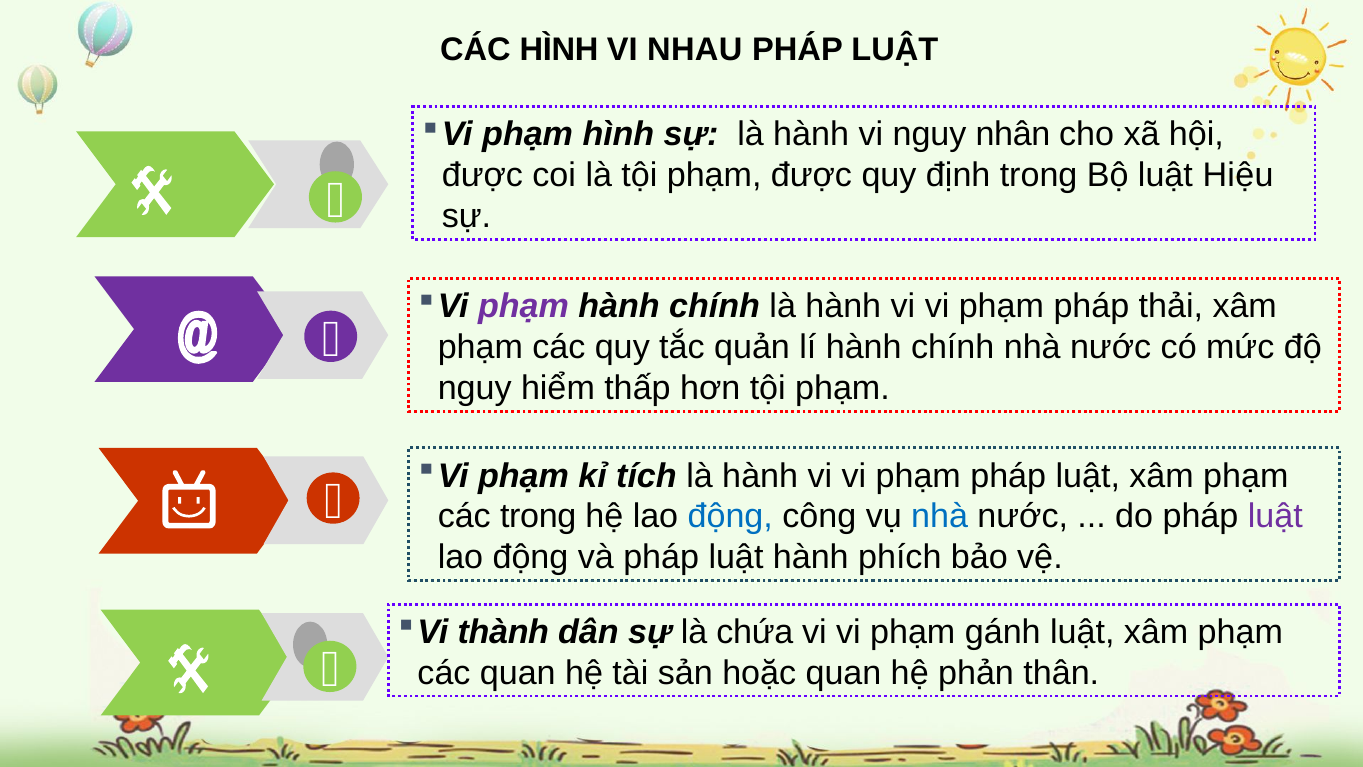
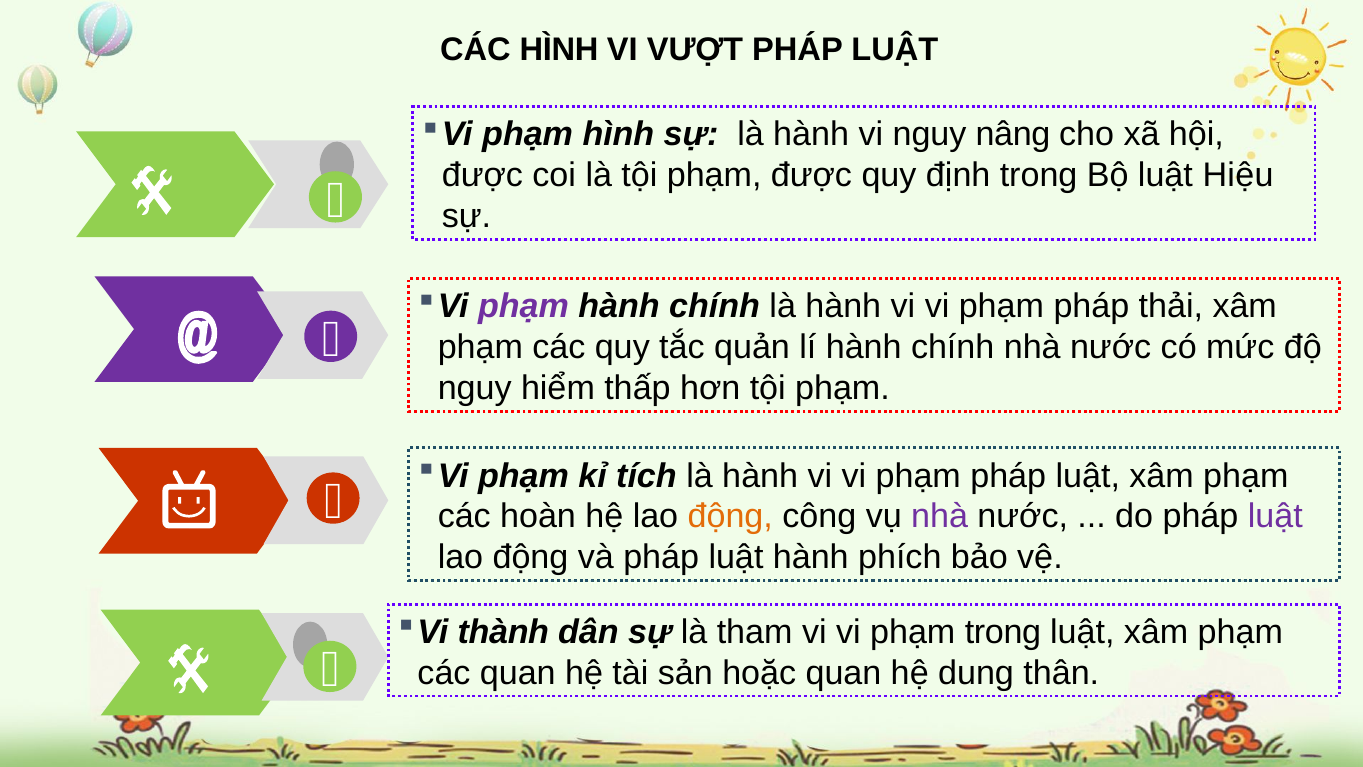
NHAU: NHAU -> VƯỢT
nhân: nhân -> nâng
các trong: trong -> hoàn
động at (730, 516) colour: blue -> orange
nhà at (940, 516) colour: blue -> purple
chứa: chứa -> tham
phạm gánh: gánh -> trong
phản: phản -> dung
